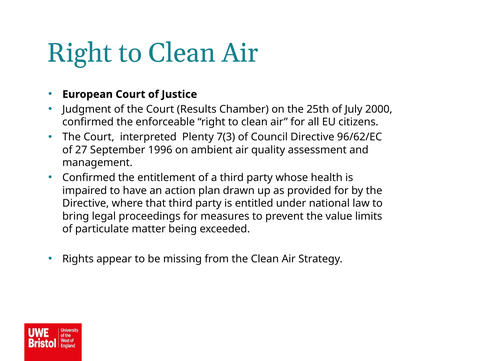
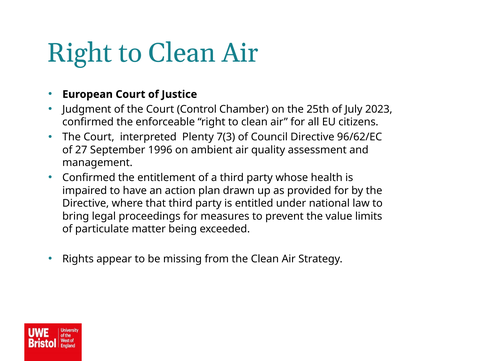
Results: Results -> Control
2000: 2000 -> 2023
